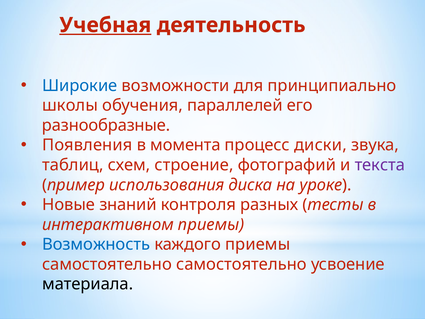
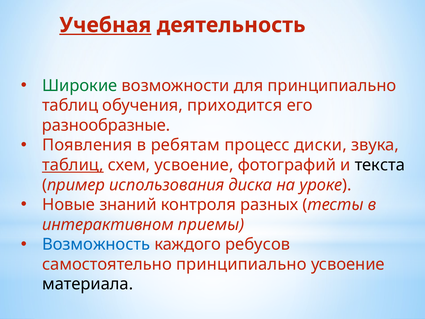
Широкие colour: blue -> green
школы at (70, 105): школы -> таблиц
параллелей: параллелей -> приходится
момента: момента -> ребятам
таблиц at (73, 165) underline: none -> present
схем строение: строение -> усвоение
текста colour: purple -> black
каждого приемы: приемы -> ребусов
самостоятельно самостоятельно: самостоятельно -> принципиально
